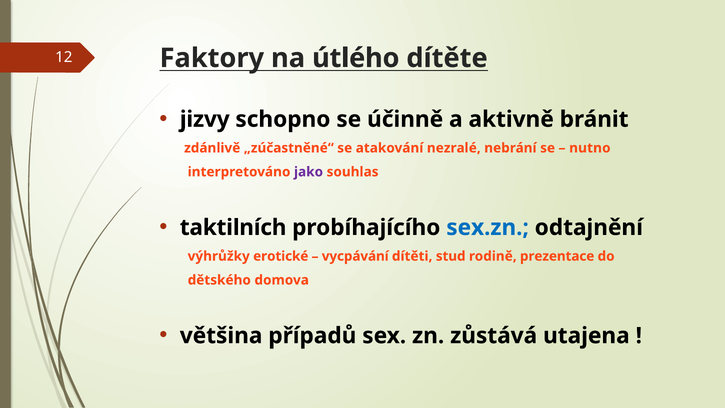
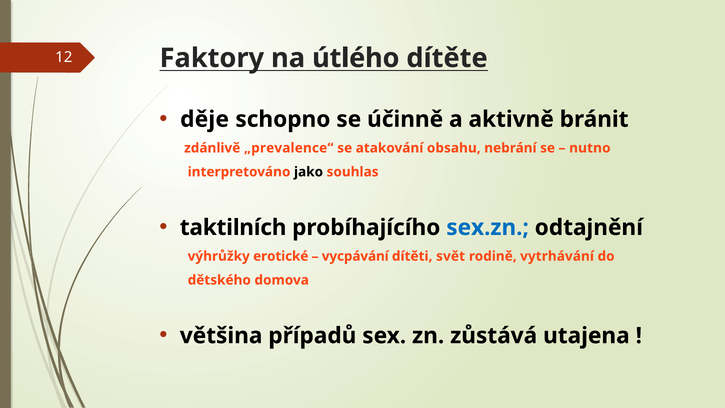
jizvy: jizvy -> děje
„zúčastněné“: „zúčastněné“ -> „prevalence“
nezralé: nezralé -> obsahu
jako colour: purple -> black
stud: stud -> svět
prezentace: prezentace -> vytrhávání
